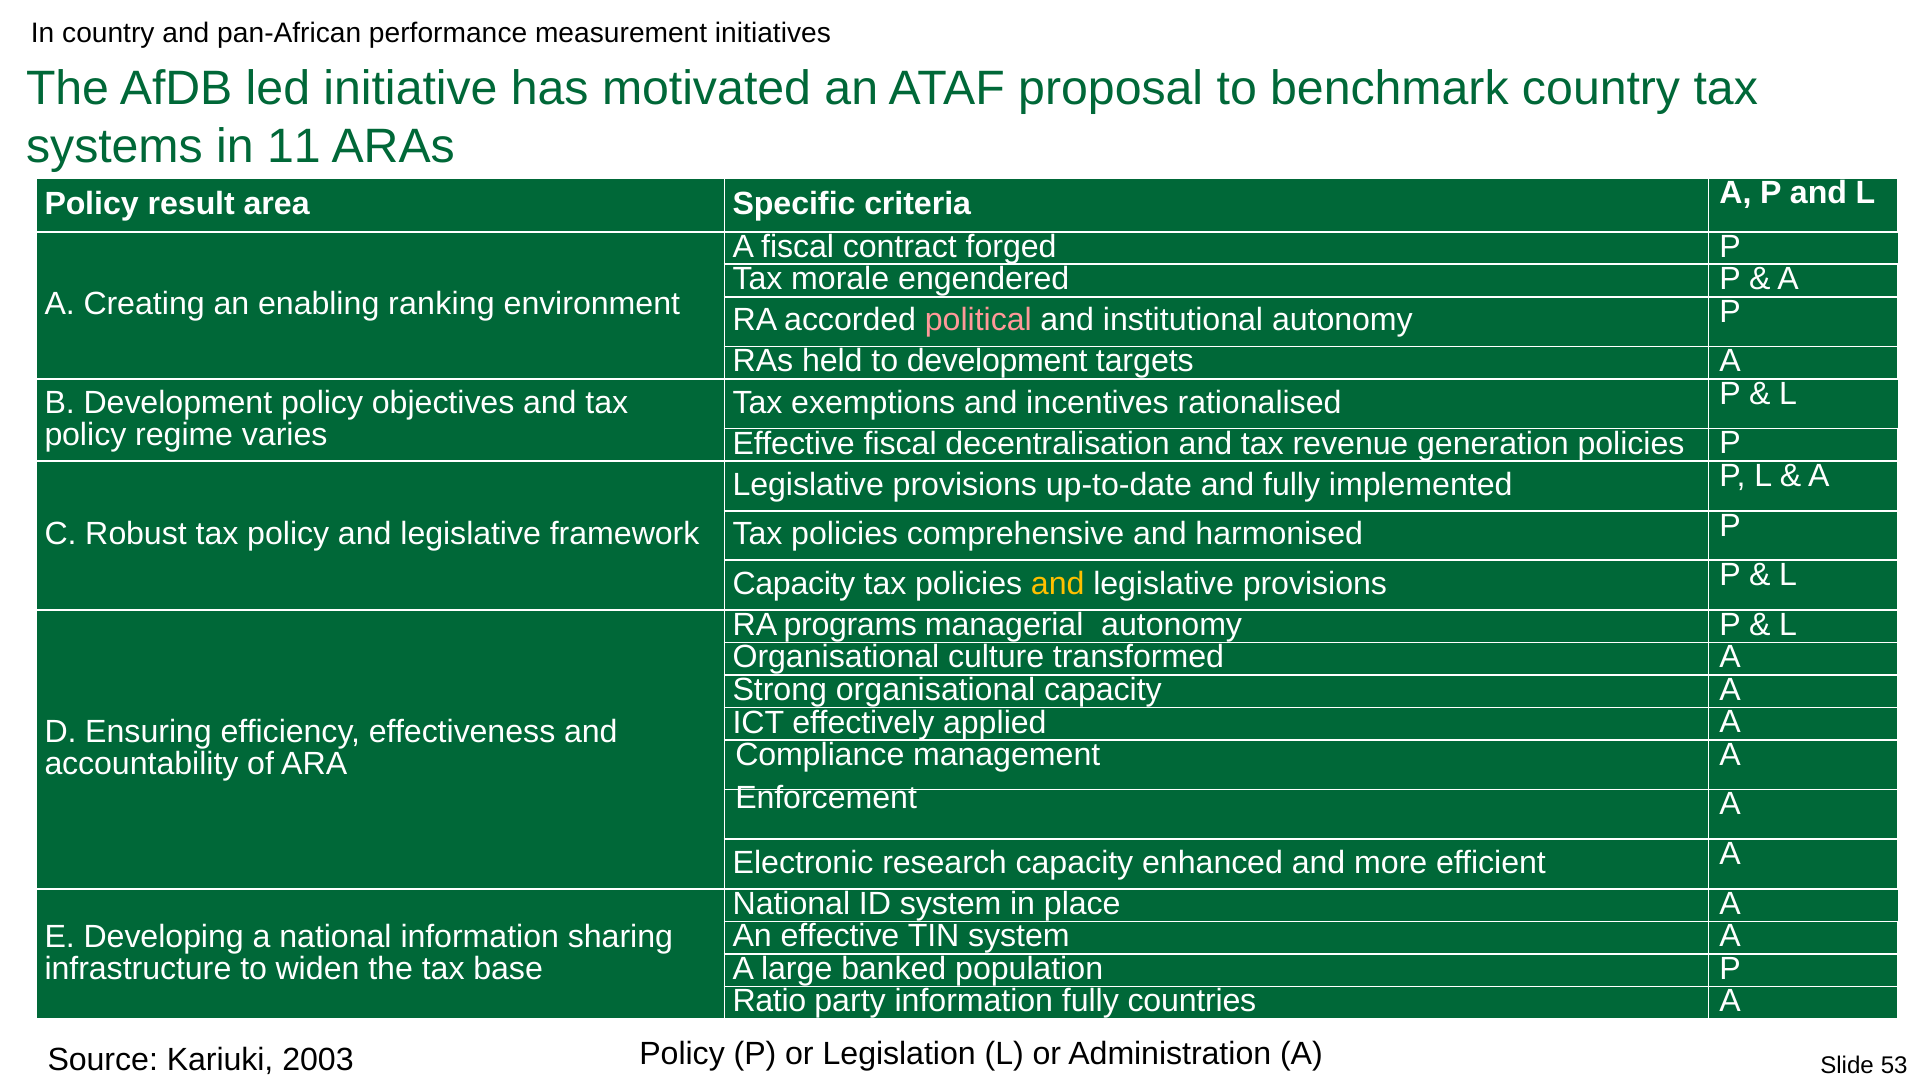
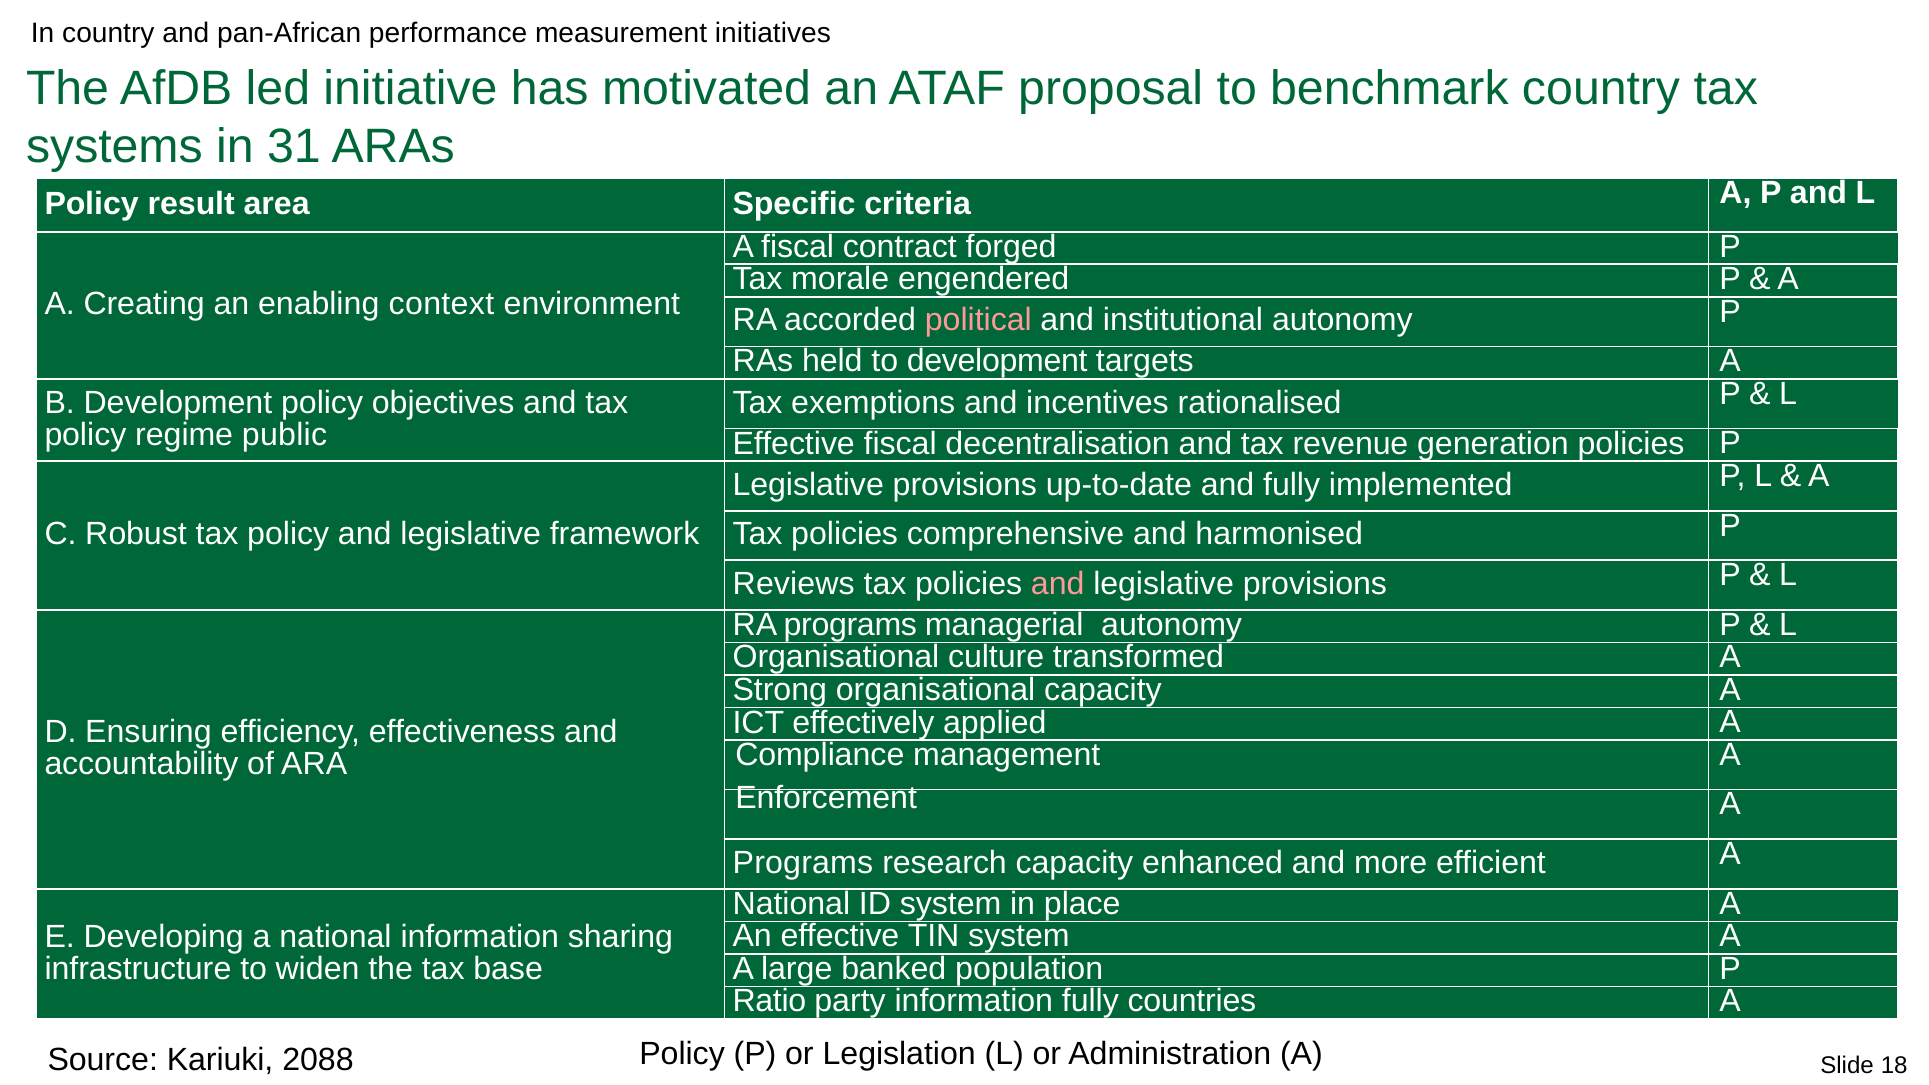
11: 11 -> 31
ranking: ranking -> context
varies: varies -> public
Capacity at (794, 584): Capacity -> Reviews
and at (1058, 584) colour: yellow -> pink
Electronic at (803, 863): Electronic -> Programs
2003: 2003 -> 2088
53: 53 -> 18
